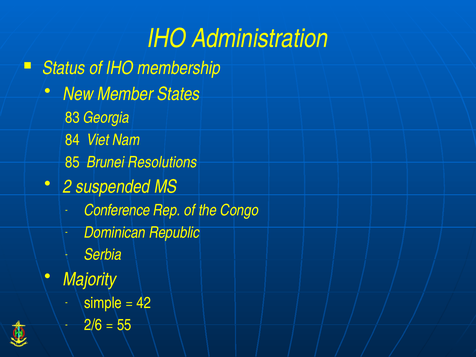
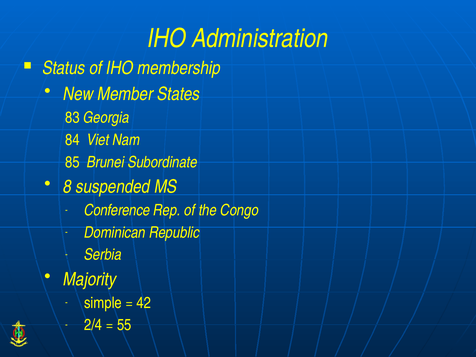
Resolutions: Resolutions -> Subordinate
2: 2 -> 8
2/6: 2/6 -> 2/4
